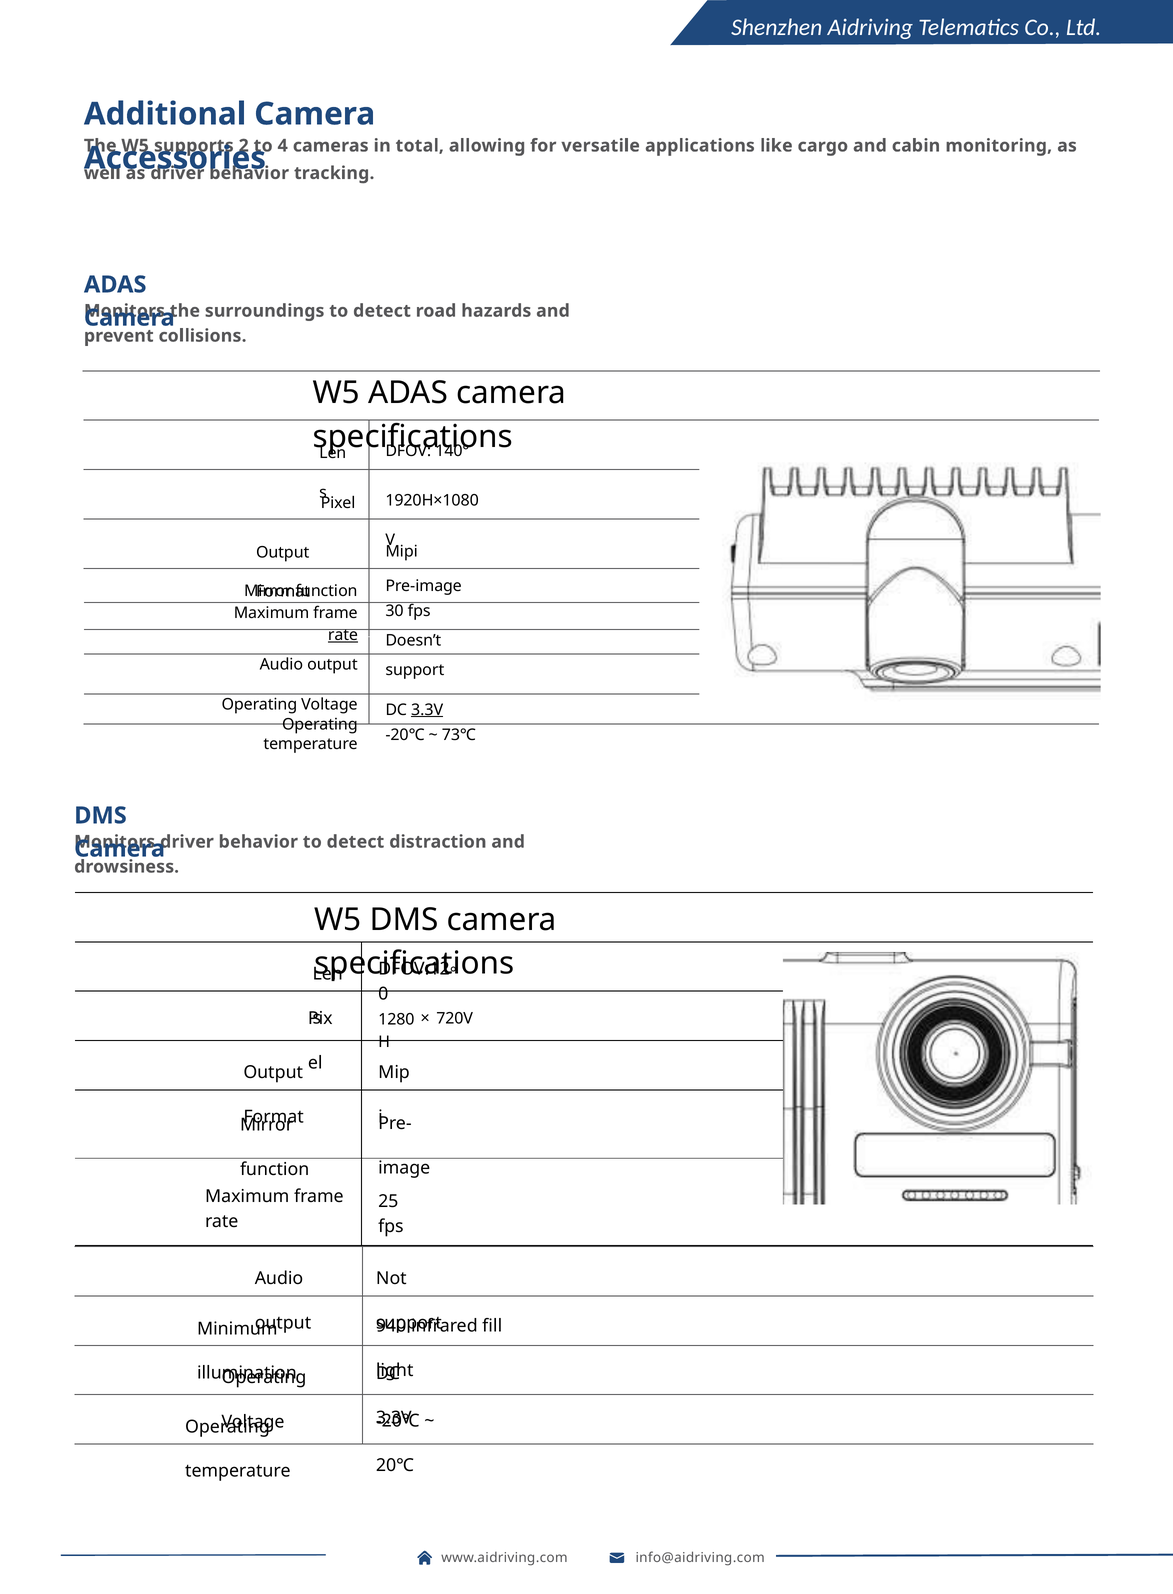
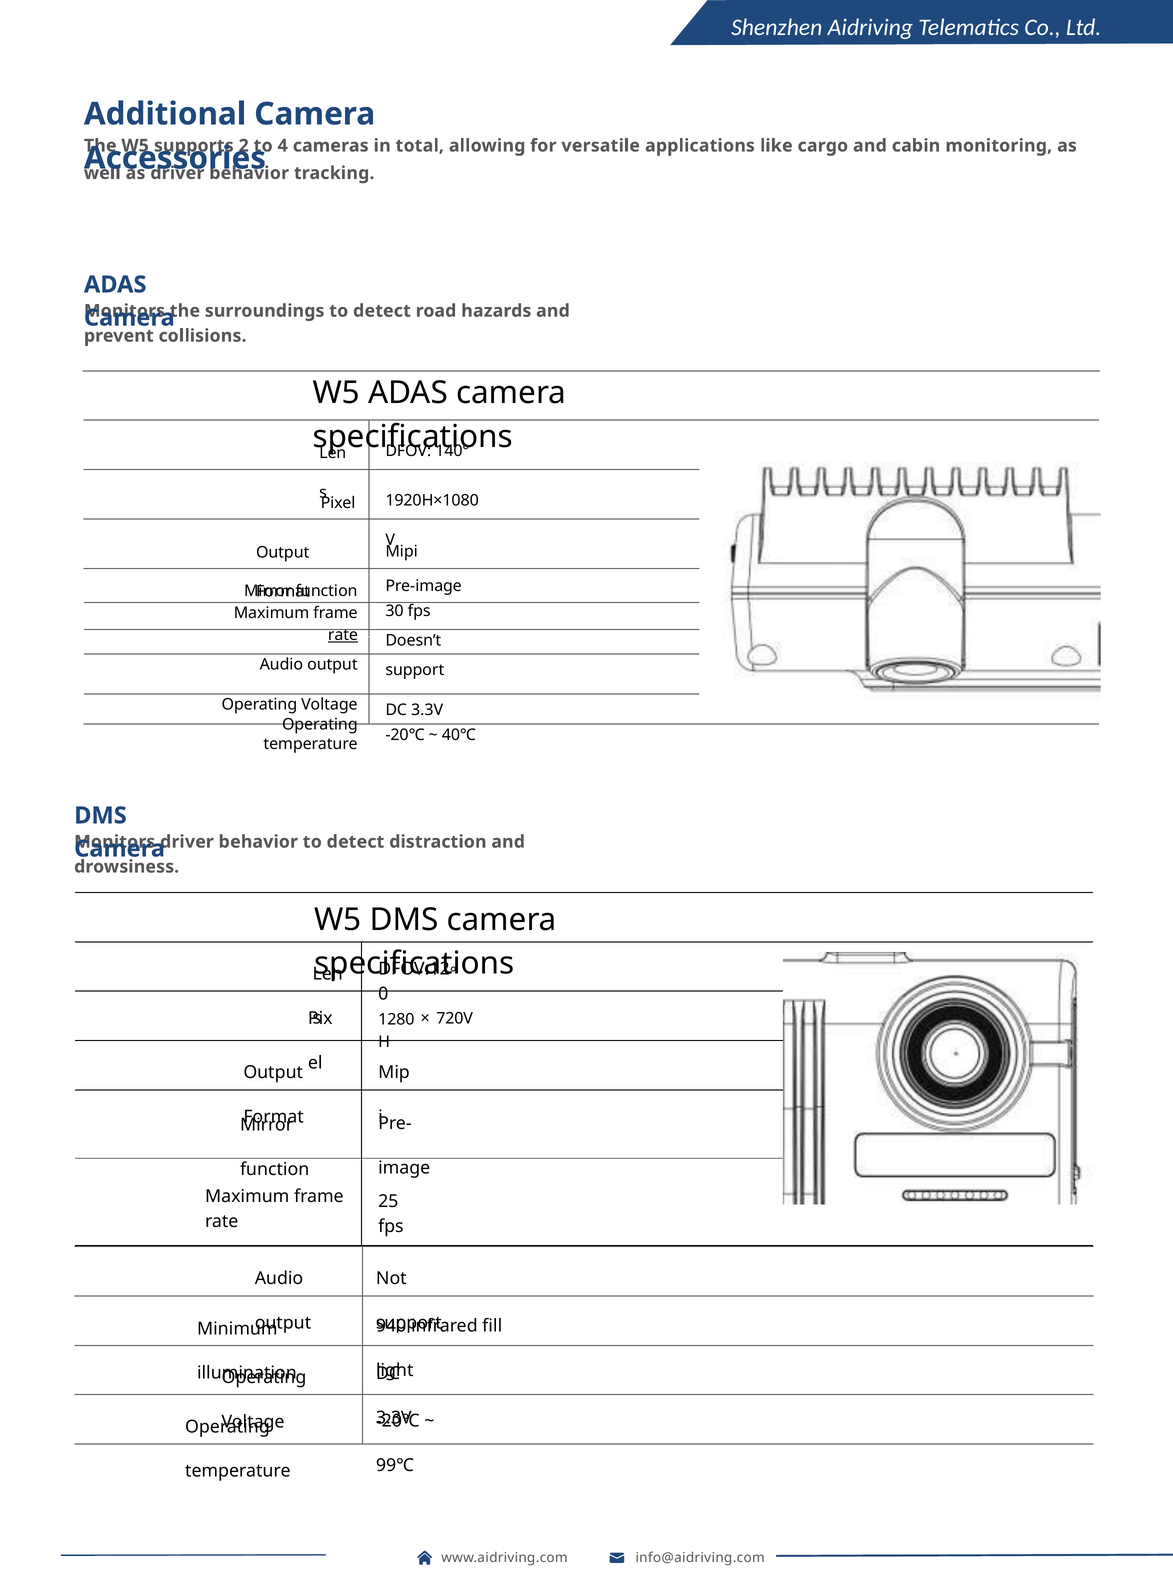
3.3V at (427, 710) underline: present -> none
73℃: 73℃ -> 40℃
20℃: 20℃ -> 99℃
